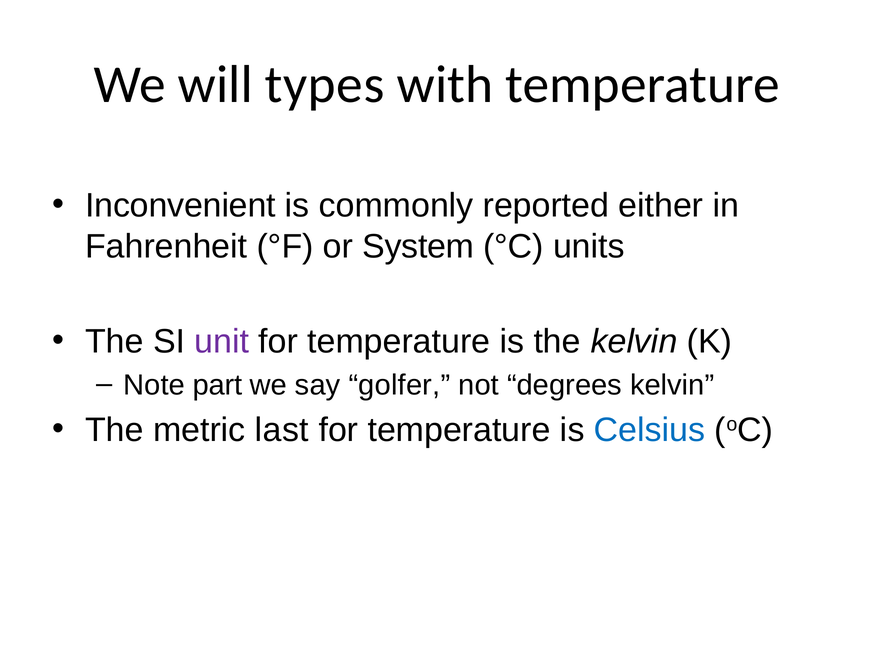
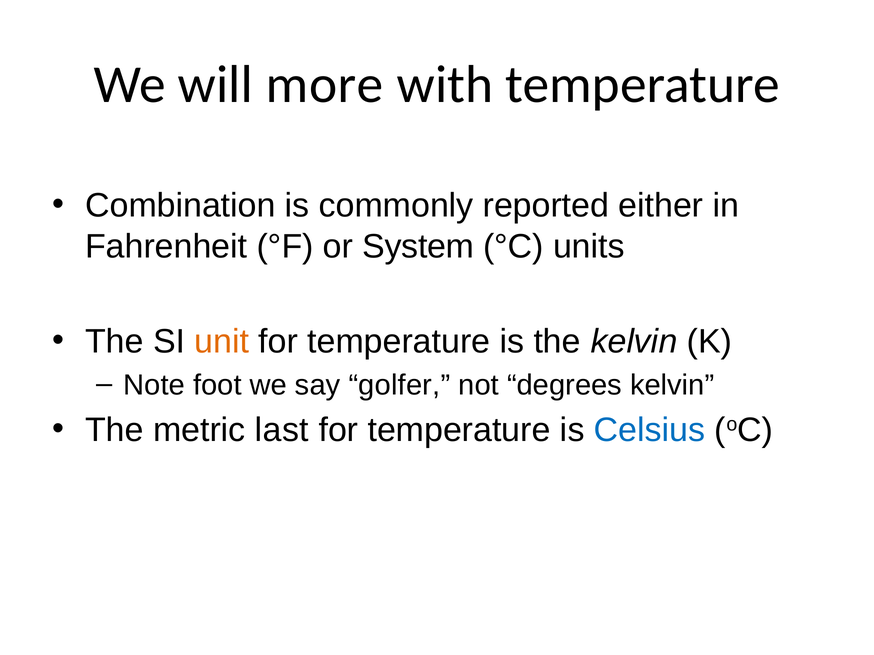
types: types -> more
Inconvenient: Inconvenient -> Combination
unit colour: purple -> orange
part: part -> foot
